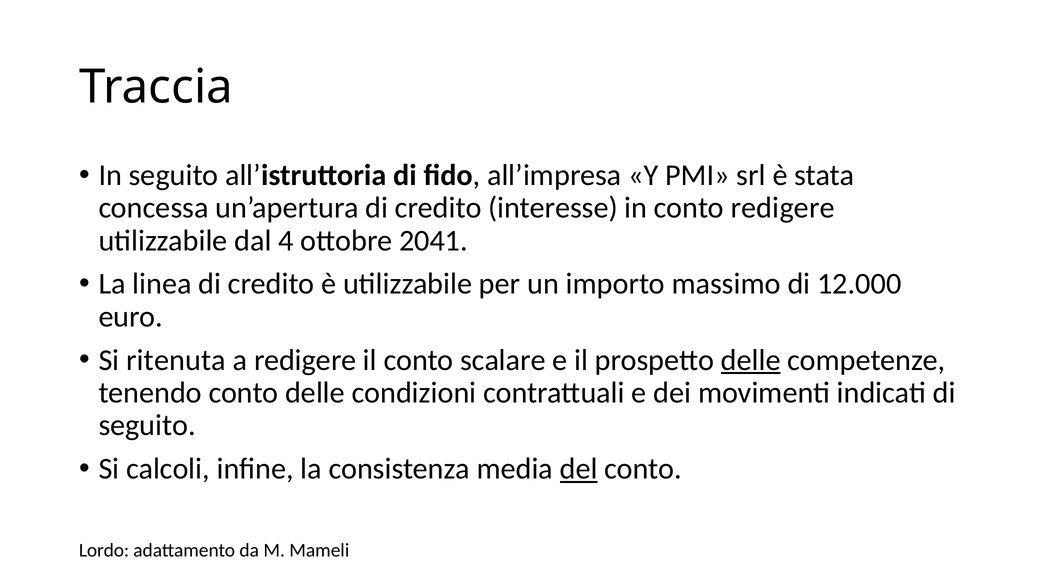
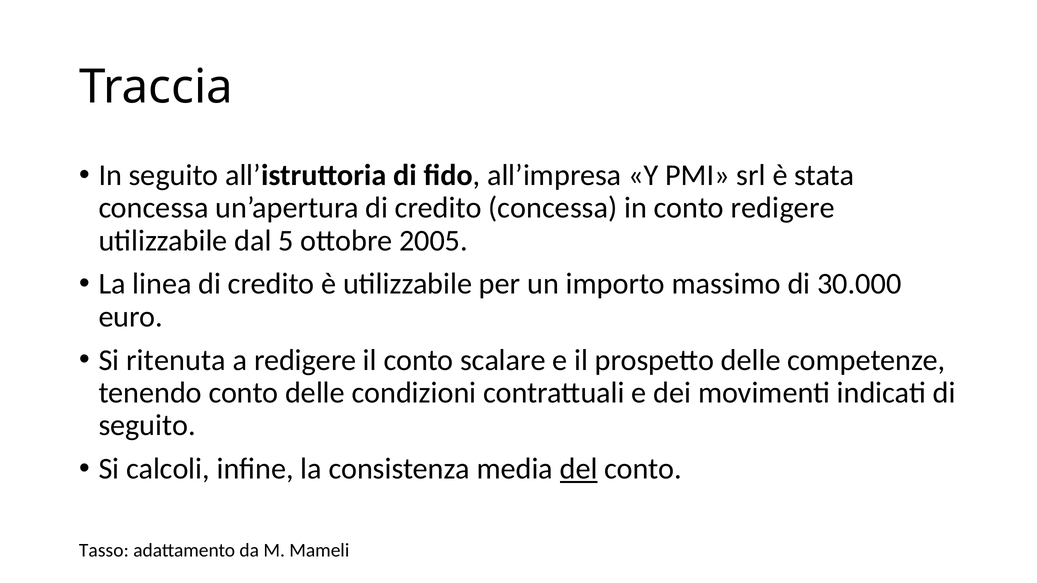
credito interesse: interesse -> concessa
4: 4 -> 5
2041: 2041 -> 2005
12.000: 12.000 -> 30.000
delle at (751, 360) underline: present -> none
Lordo: Lordo -> Tasso
